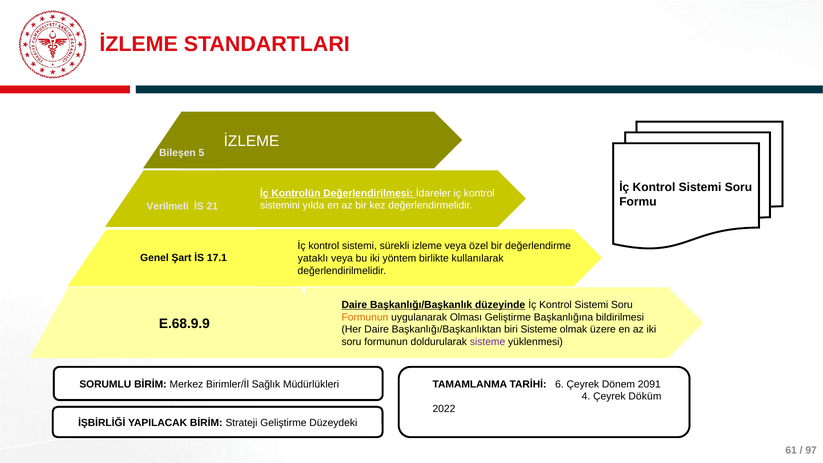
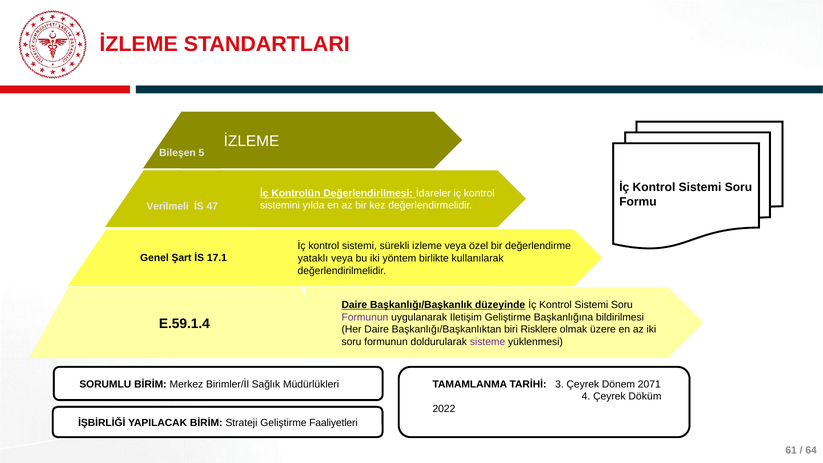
21: 21 -> 47
Formunun at (365, 317) colour: orange -> purple
Olması: Olması -> Iletişim
E.68.9.9: E.68.9.9 -> E.59.1.4
biri Sisteme: Sisteme -> Risklere
6: 6 -> 3
2091: 2091 -> 2071
Düzeydeki: Düzeydeki -> Faaliyetleri
97: 97 -> 64
